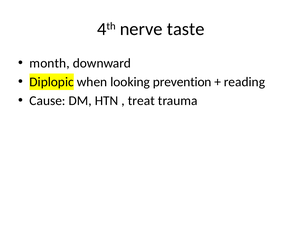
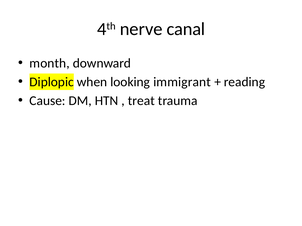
taste: taste -> canal
prevention: prevention -> immigrant
